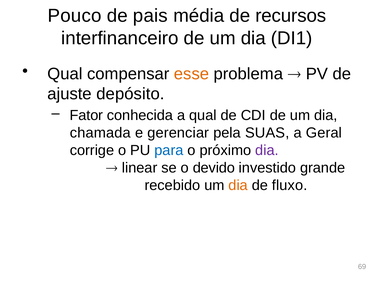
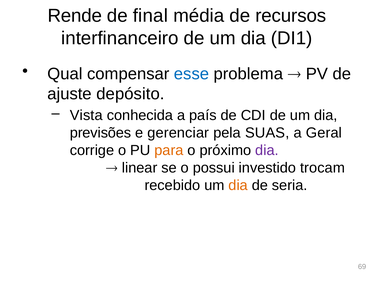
Pouco: Pouco -> Rende
pais: pais -> final
esse colour: orange -> blue
Fator: Fator -> Vista
a qual: qual -> país
chamada: chamada -> previsões
para colour: blue -> orange
devido: devido -> possui
grande: grande -> trocam
fluxo: fluxo -> seria
